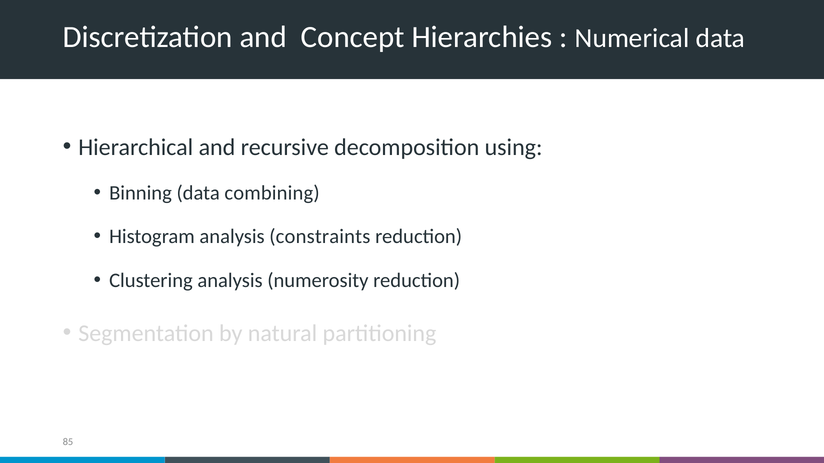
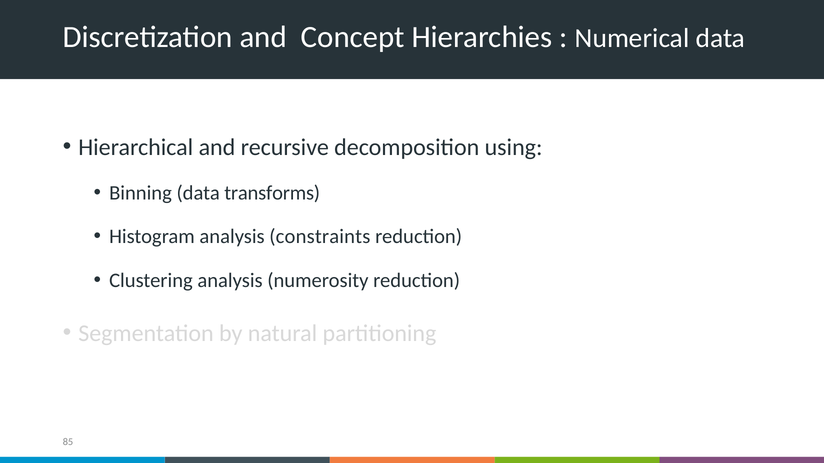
combining: combining -> transforms
